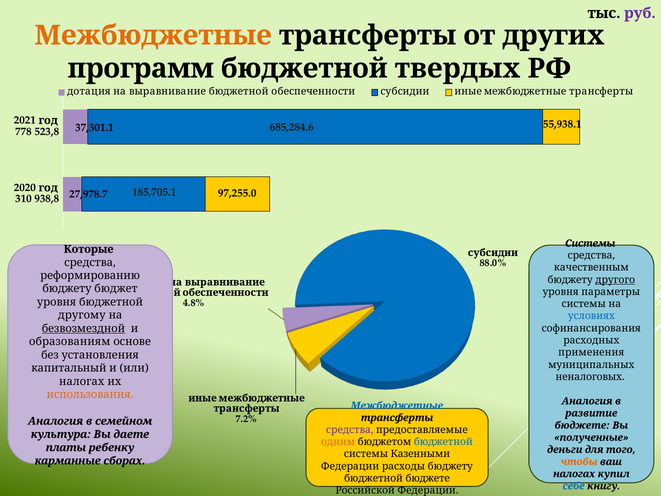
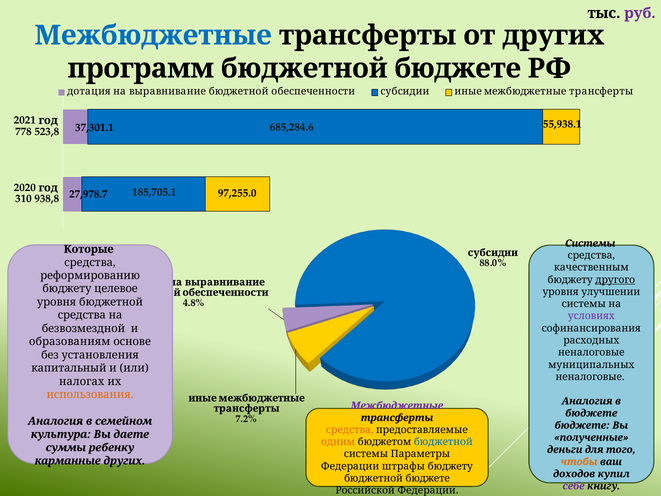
Межбюджетные at (153, 35) colour: orange -> blue
твердых at (458, 68): твердых -> бюджете
бюджет: бюджет -> целевое
параметры: параметры -> улучшении
другому at (82, 315): другому -> средства
условиях colour: blue -> purple
безвозмездной underline: present -> none
применения at (591, 352): применения -> неналоговые
неналоговых at (590, 377): неналоговых -> неналоговые
Межбюджетные at (397, 405) colour: blue -> purple
развитие at (591, 413): развитие -> бюджете
средства at (350, 430) colour: purple -> orange
платы: платы -> суммы
Казенными: Казенными -> Параметры
карманные сборах: сборах -> других
расходы: расходы -> штрафы
налогах at (574, 474): налогах -> доходов
себе colour: blue -> purple
